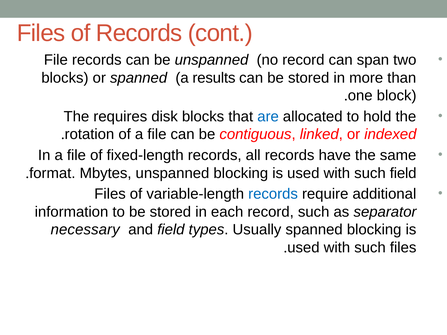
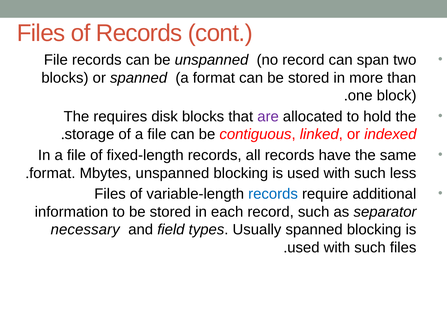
a results: results -> format
are colour: blue -> purple
rotation: rotation -> storage
such field: field -> less
